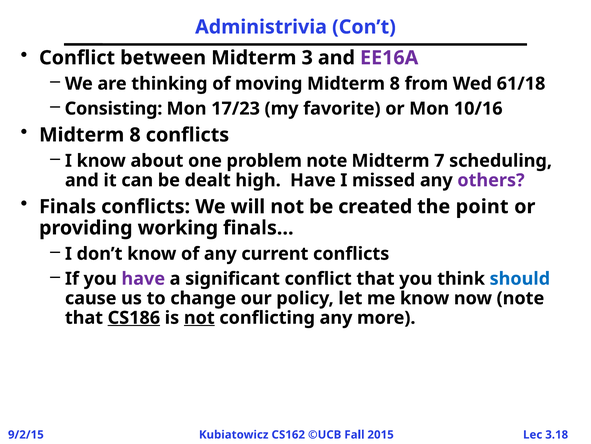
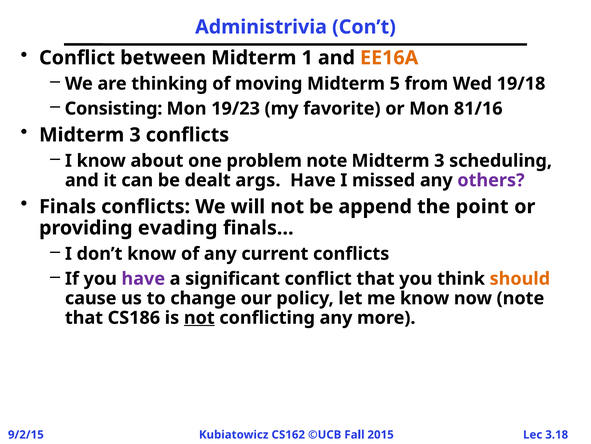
3: 3 -> 1
EE16A colour: purple -> orange
moving Midterm 8: 8 -> 5
61/18: 61/18 -> 19/18
17/23: 17/23 -> 19/23
10/16: 10/16 -> 81/16
8 at (135, 135): 8 -> 3
7 at (439, 161): 7 -> 3
high: high -> args
created: created -> append
working: working -> evading
should colour: blue -> orange
CS186 underline: present -> none
